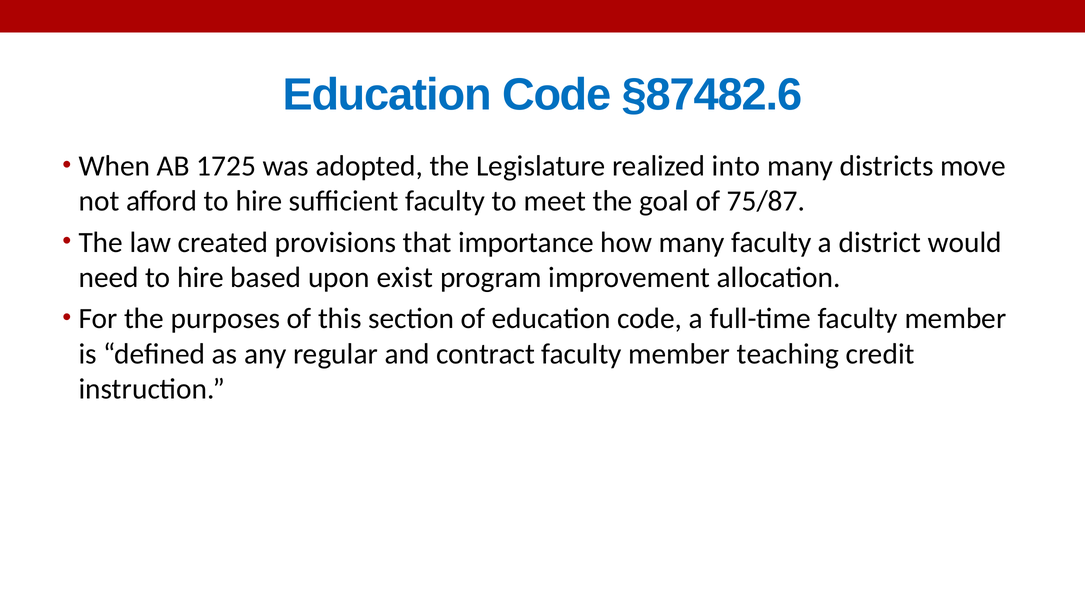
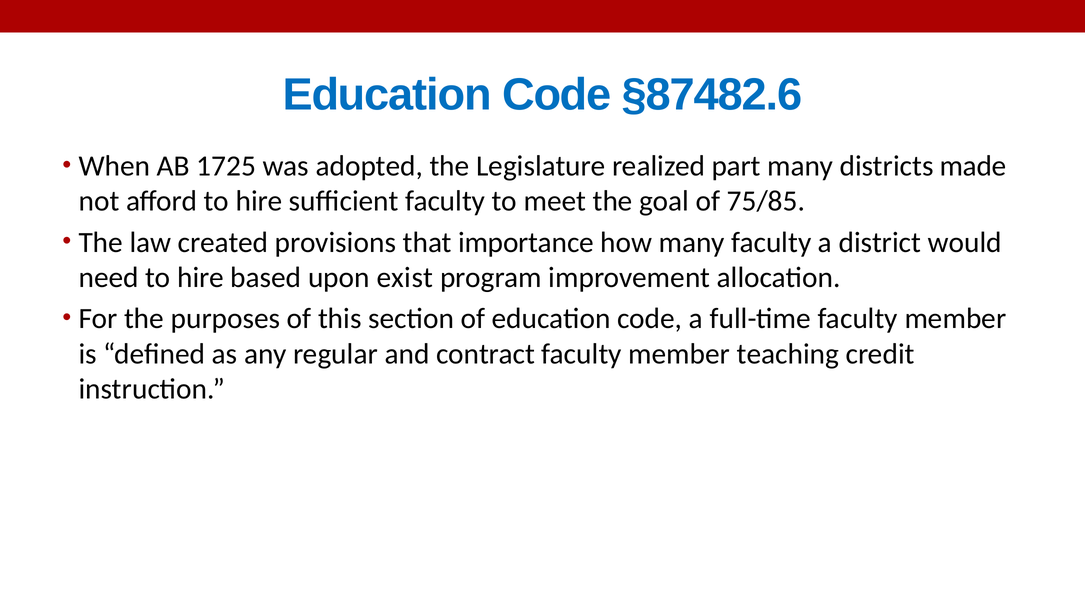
into: into -> part
move: move -> made
75/87: 75/87 -> 75/85
